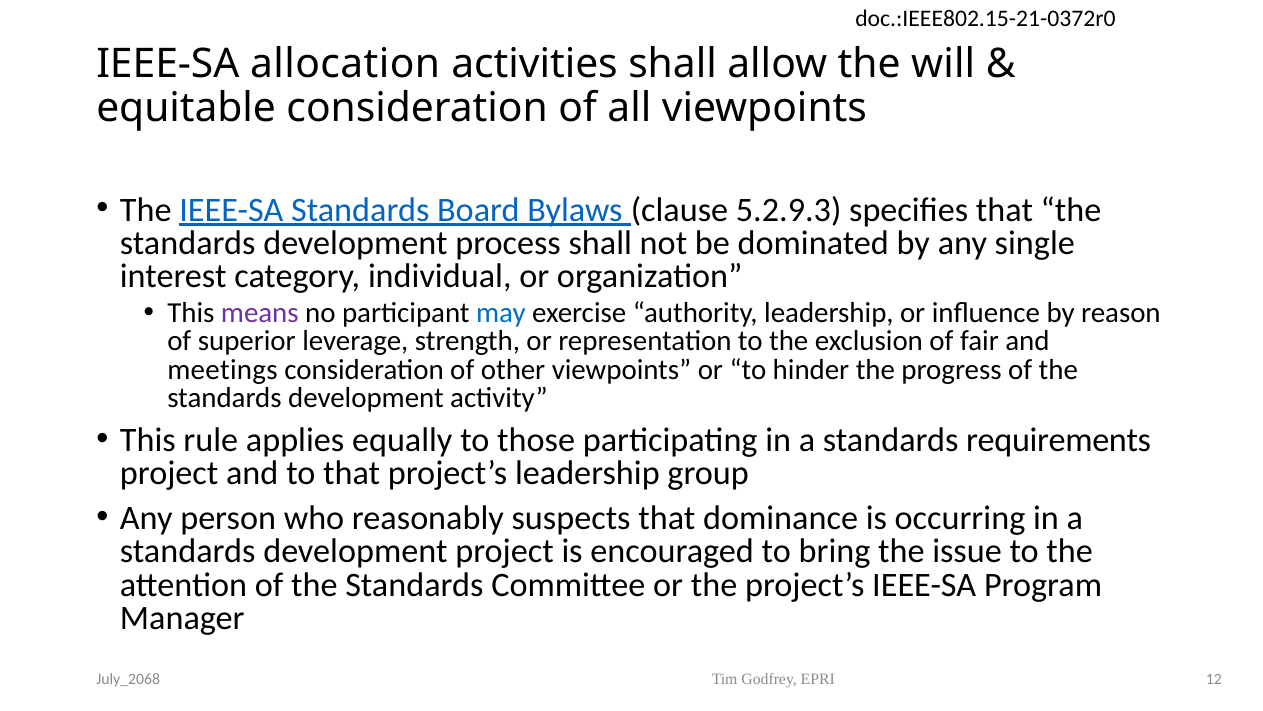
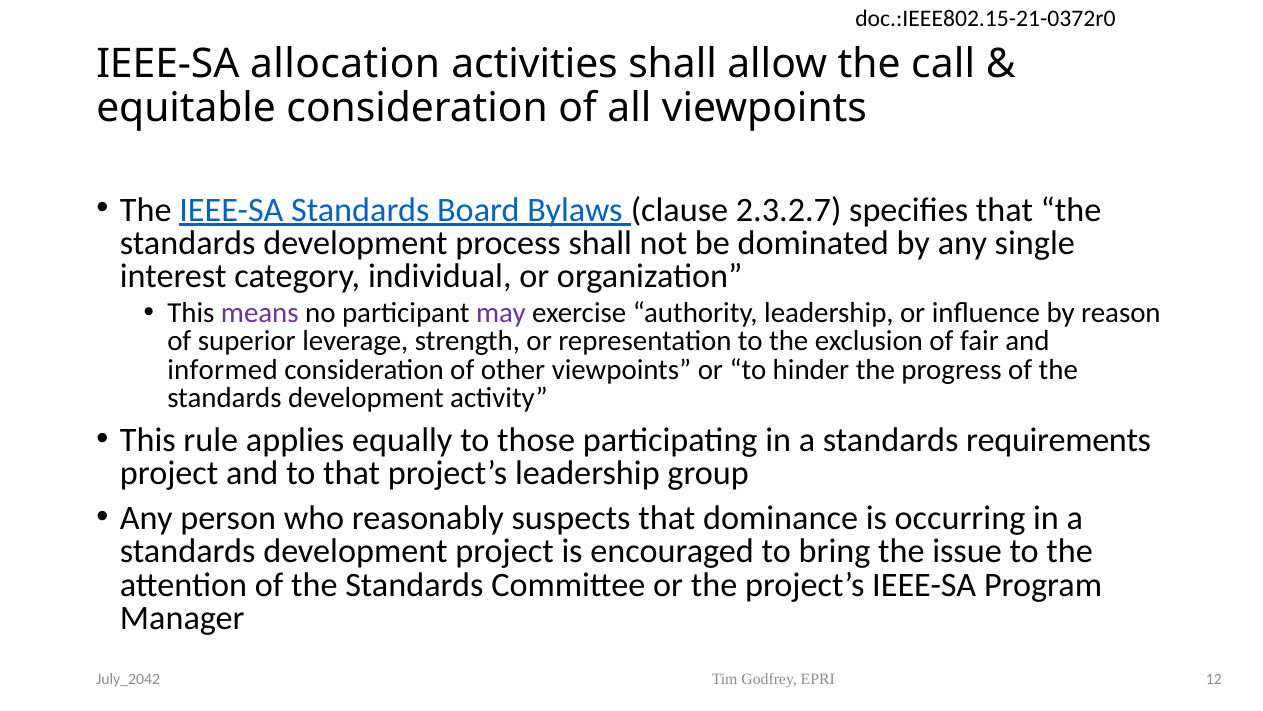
will: will -> call
5.2.9.3: 5.2.9.3 -> 2.3.2.7
may colour: blue -> purple
meetings: meetings -> informed
July_2068: July_2068 -> July_2042
